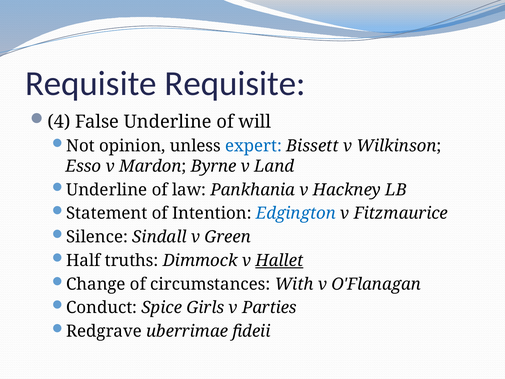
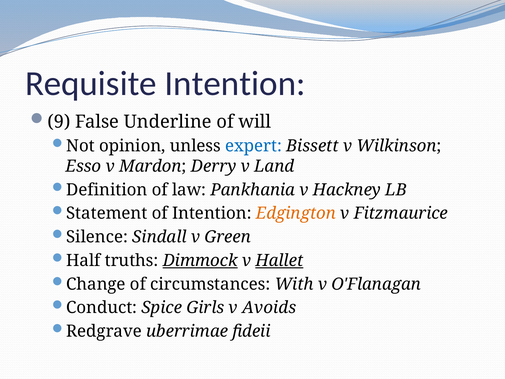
Requisite Requisite: Requisite -> Intention
4: 4 -> 9
Byrne: Byrne -> Derry
Underline at (107, 190): Underline -> Definition
Edgington colour: blue -> orange
Dimmock underline: none -> present
Parties: Parties -> Avoids
